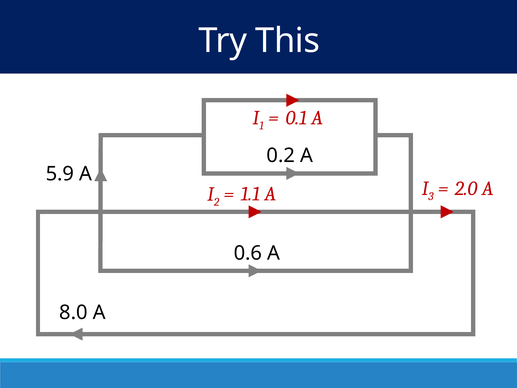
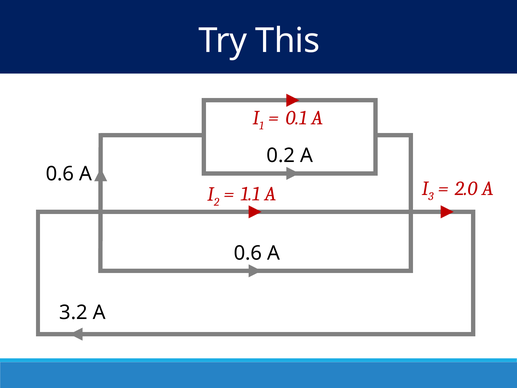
5.9 at (60, 174): 5.9 -> 0.6
8.0: 8.0 -> 3.2
